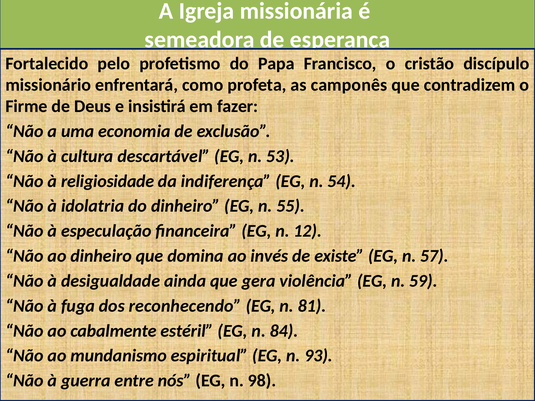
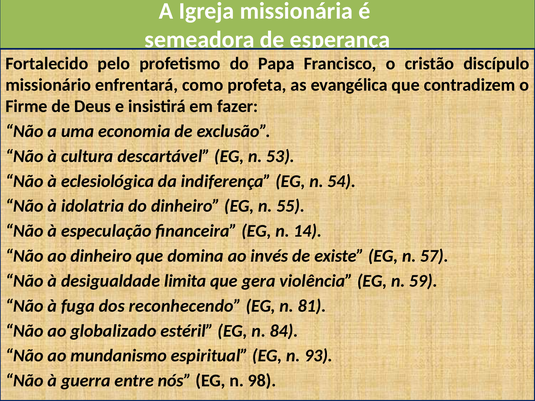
camponês: camponês -> evangélica
religiosidade: religiosidade -> eclesiológica
12: 12 -> 14
ainda: ainda -> limita
cabalmente: cabalmente -> globalizado
